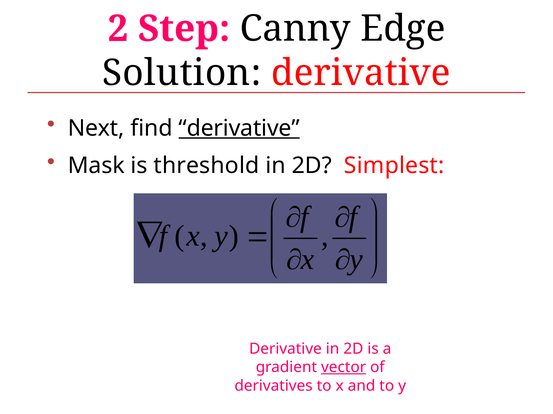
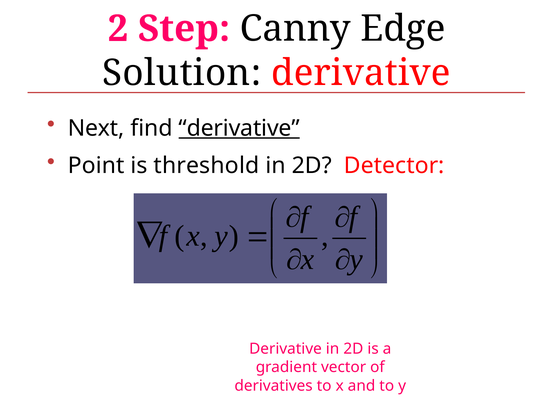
Mask: Mask -> Point
Simplest: Simplest -> Detector
vector underline: present -> none
